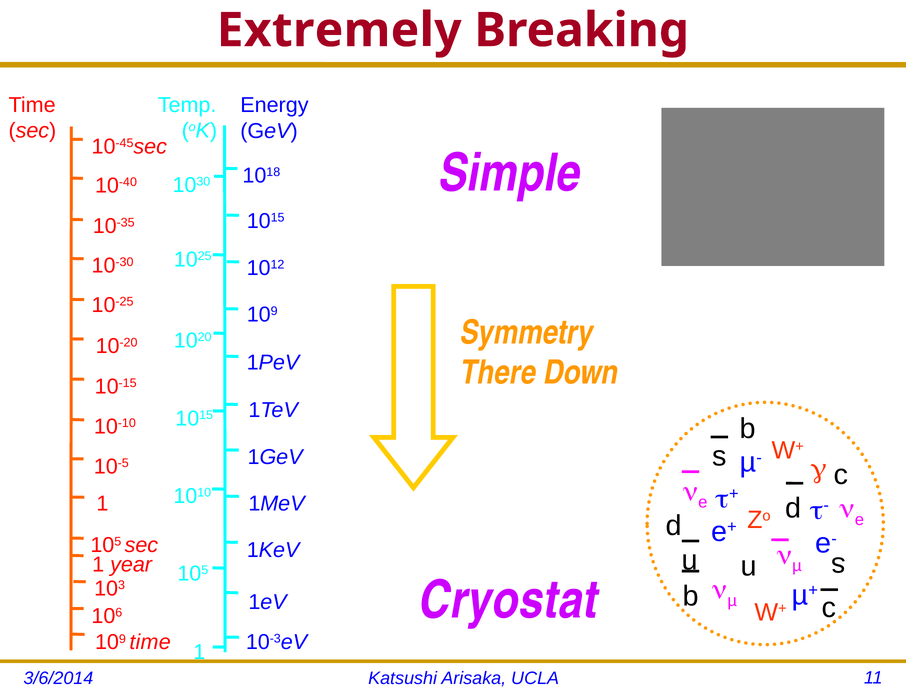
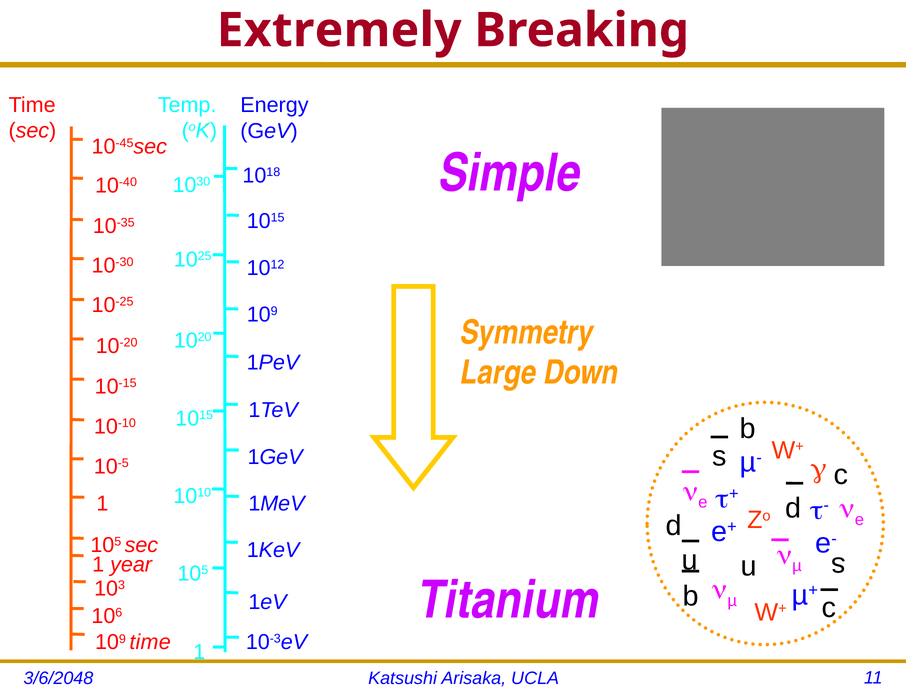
There: There -> Large
Cryostat: Cryostat -> Titanium
3/6/2014: 3/6/2014 -> 3/6/2048
